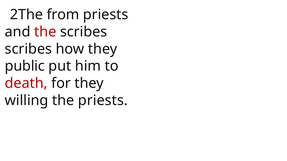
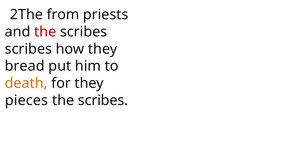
public: public -> bread
death colour: red -> orange
willing: willing -> pieces
priests at (103, 101): priests -> scribes
